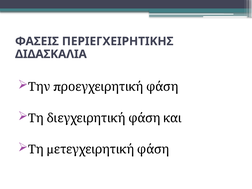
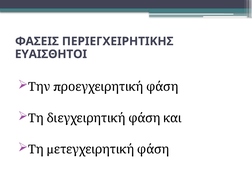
ΔΙΔΑΣΚΑΛΙΑ: ΔΙΔΑΣΚΑΛΙΑ -> ΕΥΑΙΣΘΗΤΟΙ
